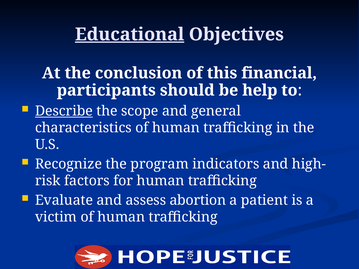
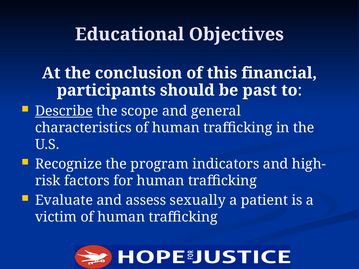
Educational underline: present -> none
help: help -> past
abortion: abortion -> sexually
